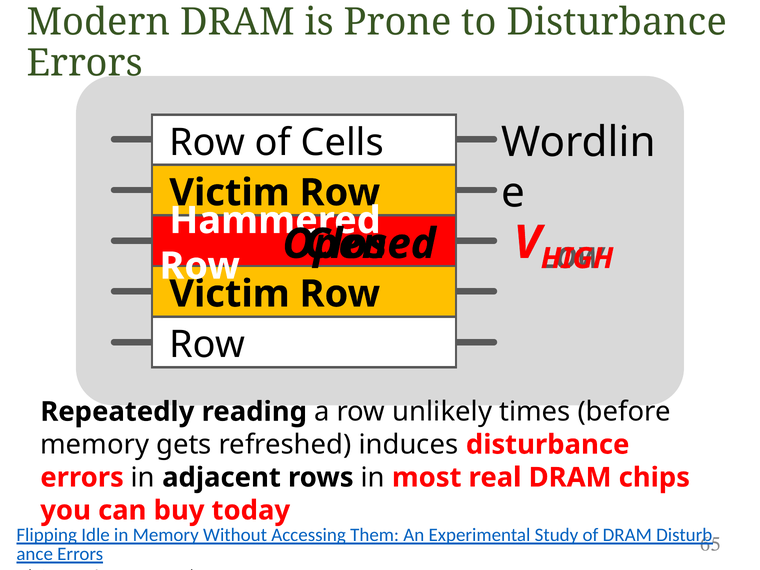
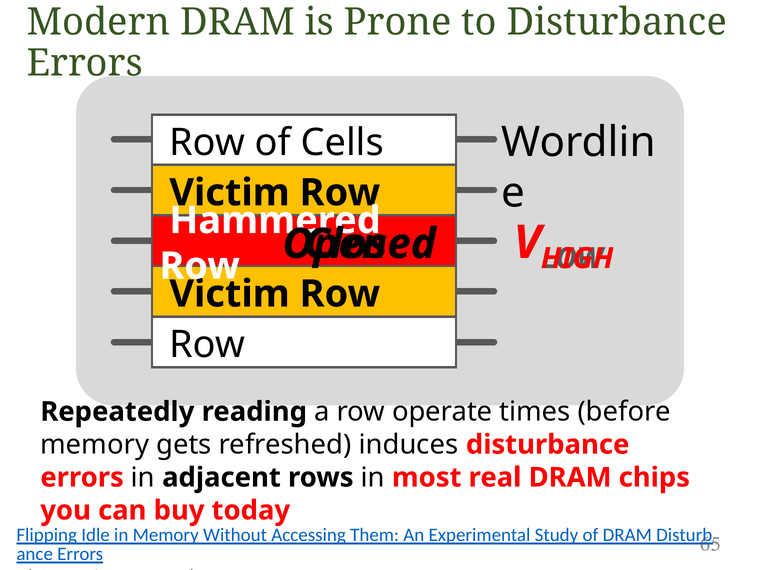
unlikely: unlikely -> operate
